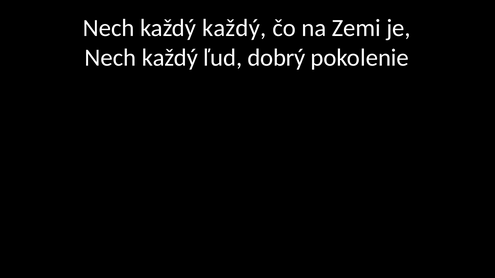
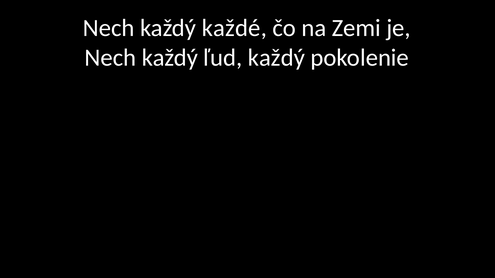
každý každý: každý -> každé
ľud dobrý: dobrý -> každý
